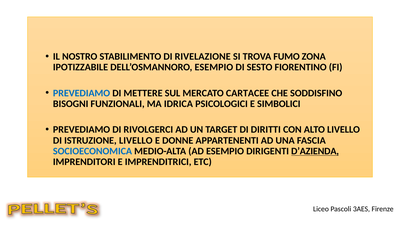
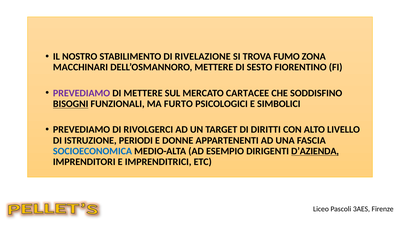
IPOTIZZABILE: IPOTIZZABILE -> MACCHINARI
DELL’OSMANNORO ESEMPIO: ESEMPIO -> METTERE
PREVEDIAMO at (82, 93) colour: blue -> purple
BISOGNI underline: none -> present
IDRICA: IDRICA -> FURTO
ISTRUZIONE LIVELLO: LIVELLO -> PERIODI
